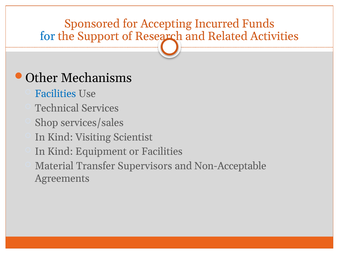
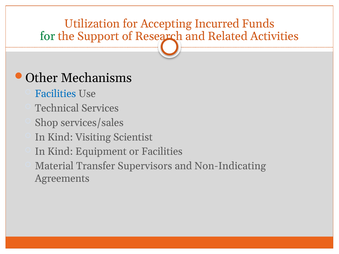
Sponsored: Sponsored -> Utilization
for at (48, 36) colour: blue -> green
Non-Acceptable: Non-Acceptable -> Non-Indicating
